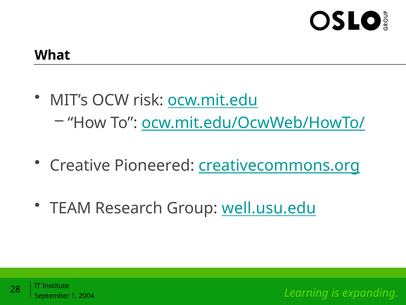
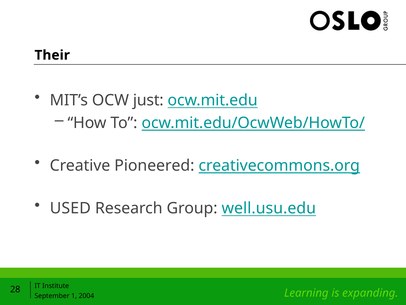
What: What -> Their
risk: risk -> just
TEAM: TEAM -> USED
